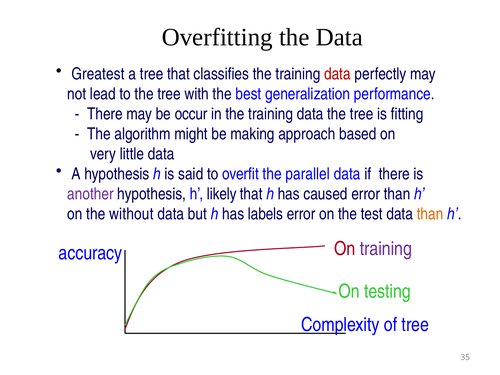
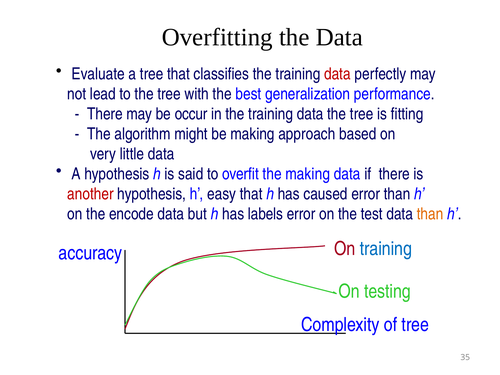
Greatest: Greatest -> Evaluate
the parallel: parallel -> making
another colour: purple -> red
likely: likely -> easy
without: without -> encode
training at (386, 249) colour: purple -> blue
